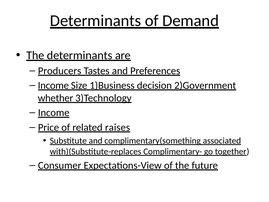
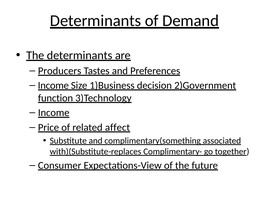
whether: whether -> function
raises: raises -> affect
